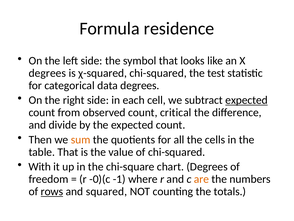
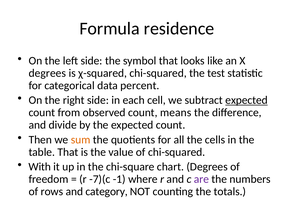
data degrees: degrees -> percent
critical: critical -> means
-0)(c: -0)(c -> -7)(c
are colour: orange -> purple
rows underline: present -> none
squared: squared -> category
